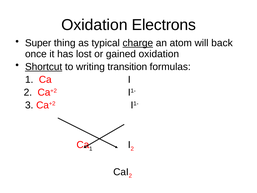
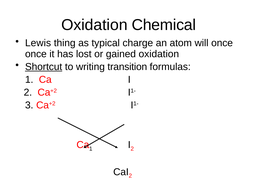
Electrons: Electrons -> Chemical
Super: Super -> Lewis
charge underline: present -> none
will back: back -> once
